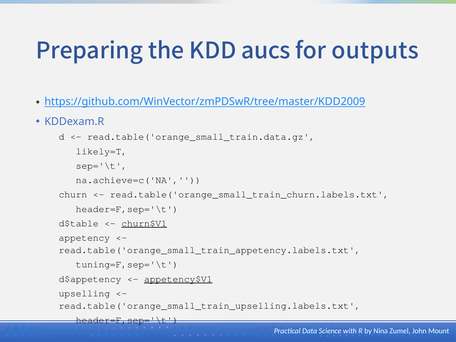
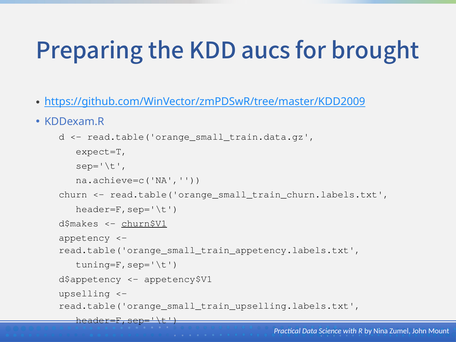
outputs: outputs -> brought
likely=T: likely=T -> expect=T
d$table: d$table -> d$makes
appetency$V1 underline: present -> none
